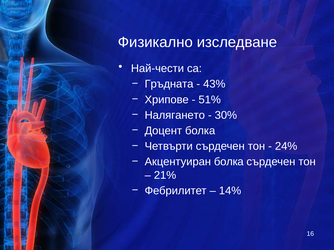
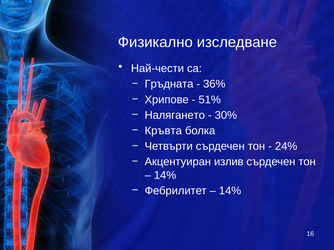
43%: 43% -> 36%
Доцент: Доцент -> Кръвта
Акцентуиран болка: болка -> излив
21% at (165, 175): 21% -> 14%
